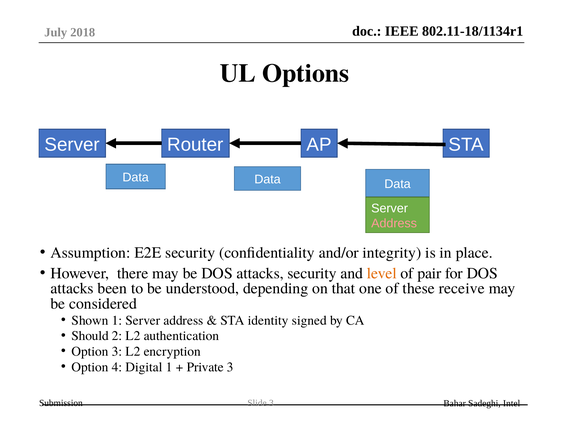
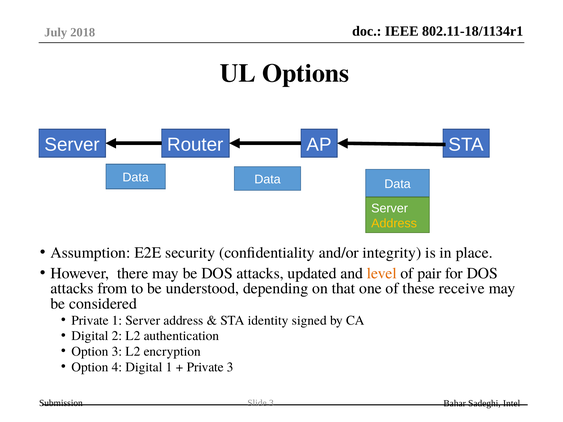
Address at (394, 223) colour: pink -> yellow
attacks security: security -> updated
been: been -> from
Shown at (90, 321): Shown -> Private
Should at (90, 336): Should -> Digital
